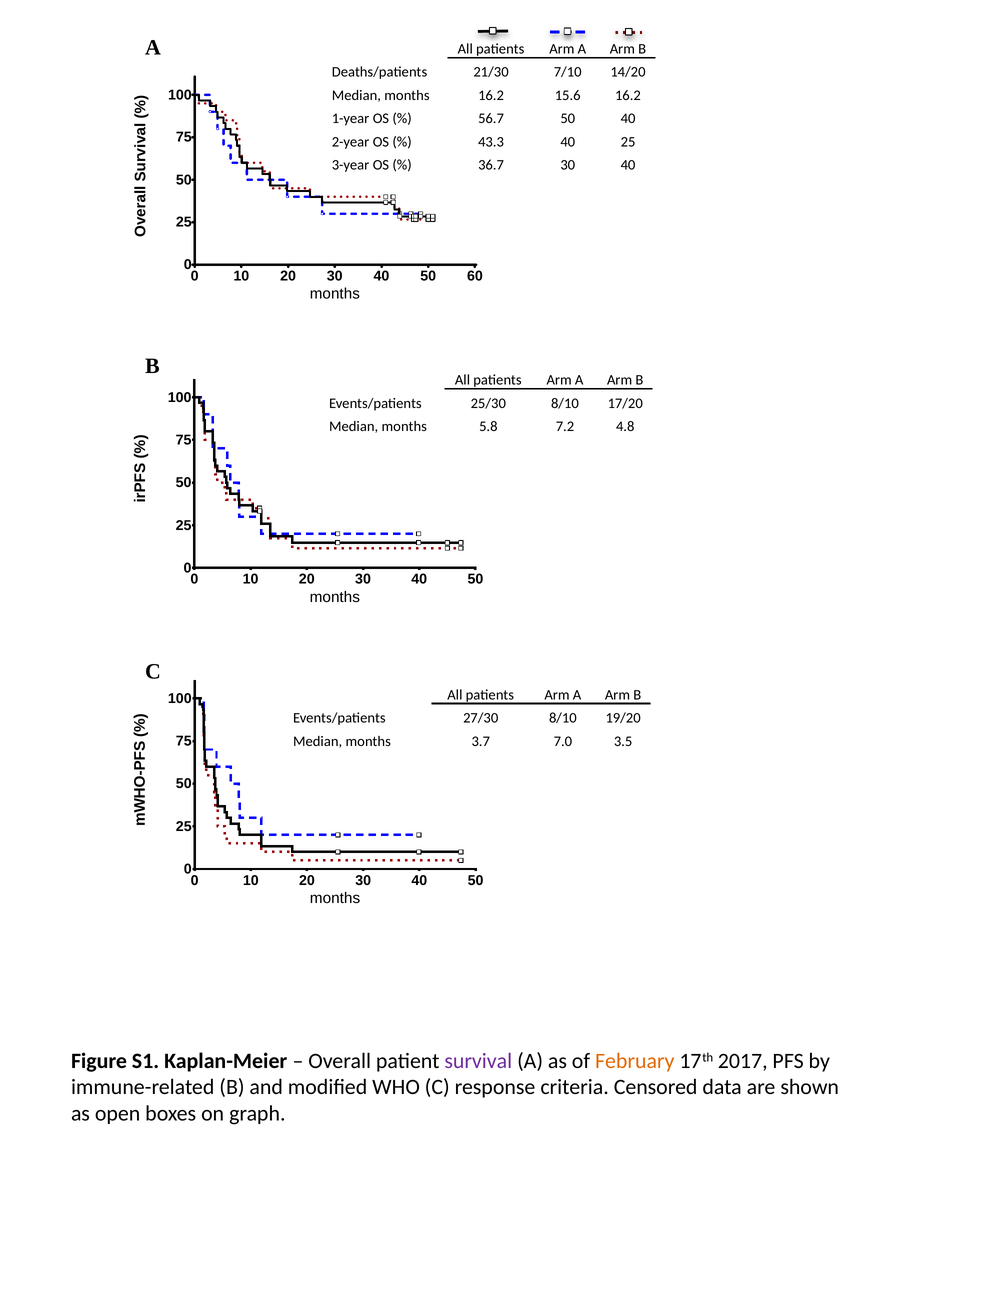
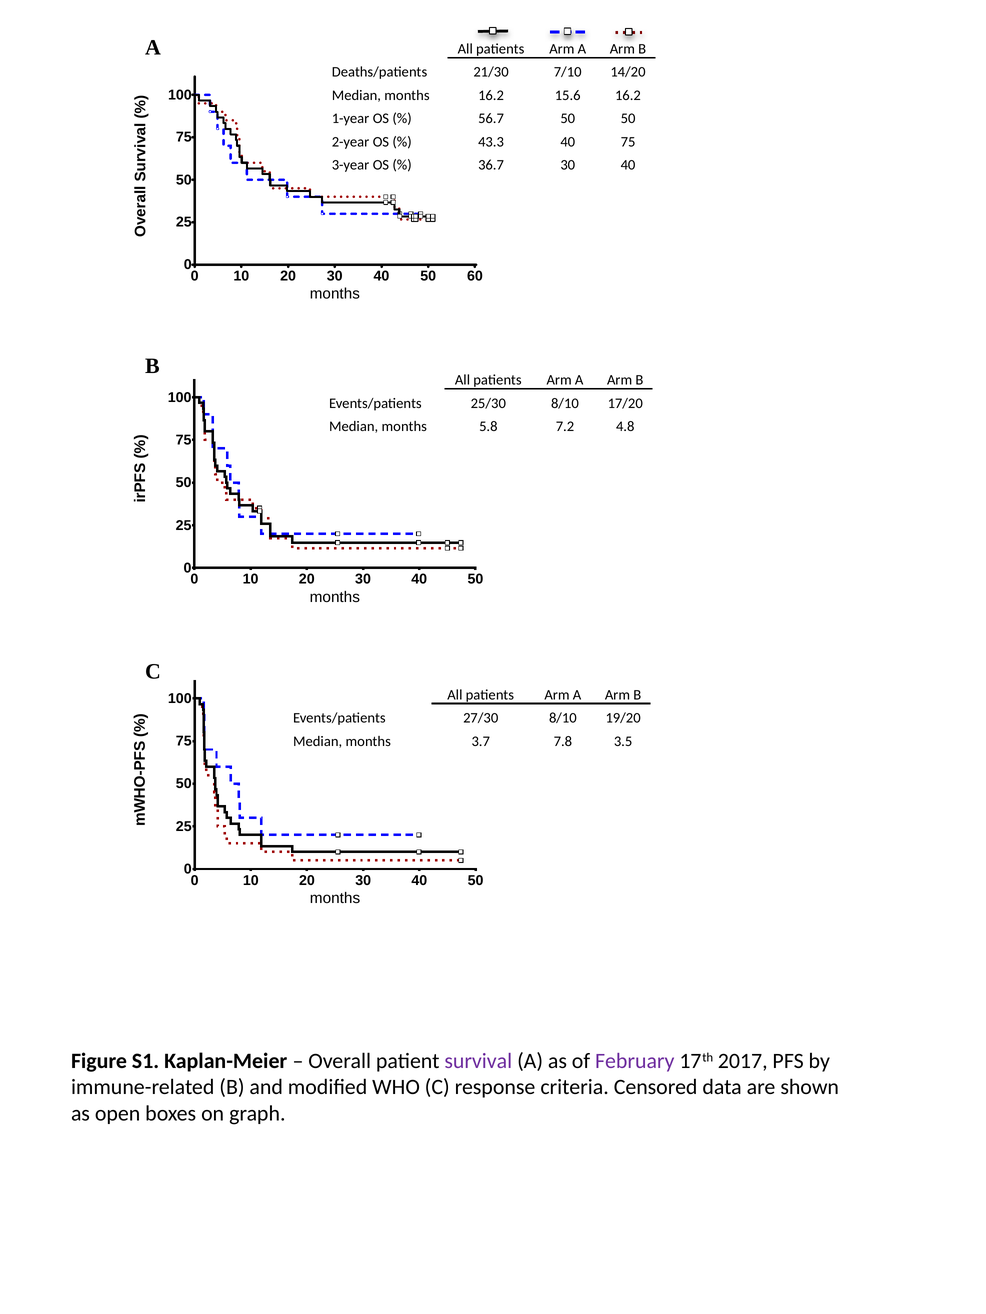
50 40: 40 -> 50
40 25: 25 -> 75
7.0: 7.0 -> 7.8
February colour: orange -> purple
